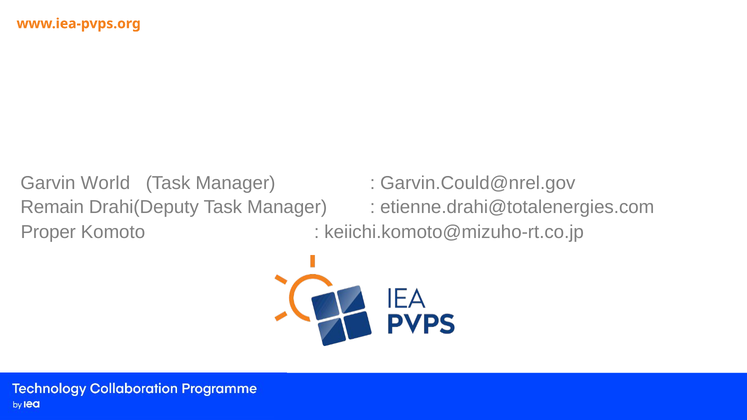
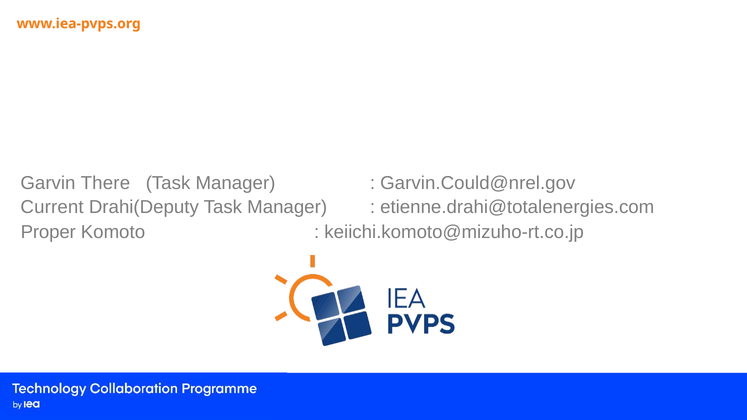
World: World -> There
Remain: Remain -> Current
